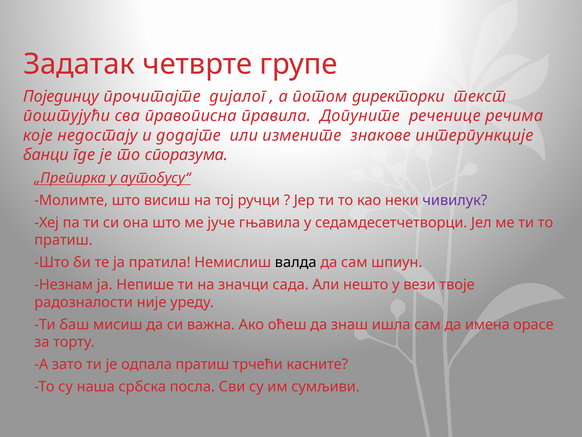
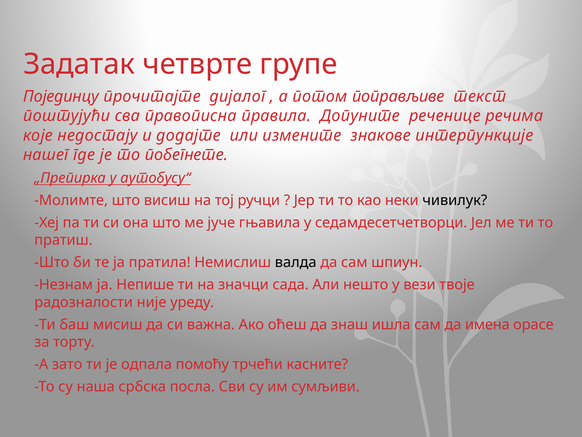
директорки: директорки -> поправљиве
банци: банци -> нашег
споразума: споразума -> побегнете
чивилук colour: purple -> black
одпала пратиш: пратиш -> помоћу
